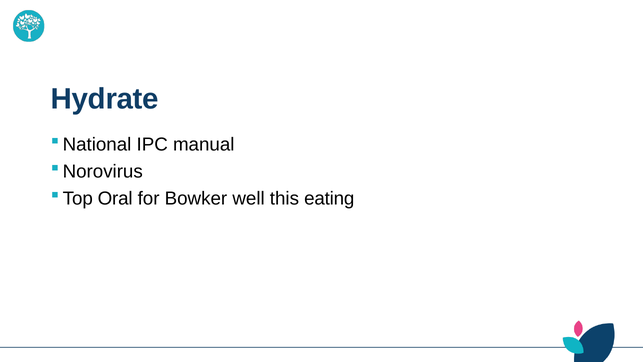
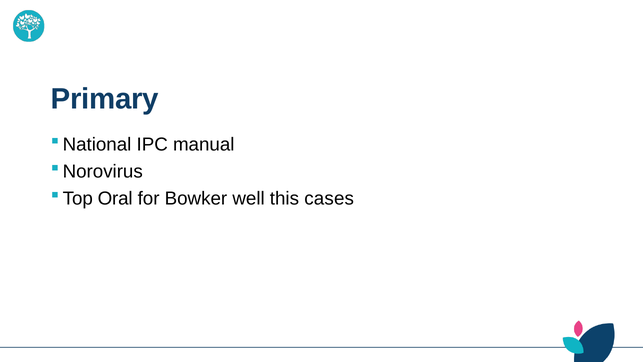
Hydrate: Hydrate -> Primary
eating: eating -> cases
